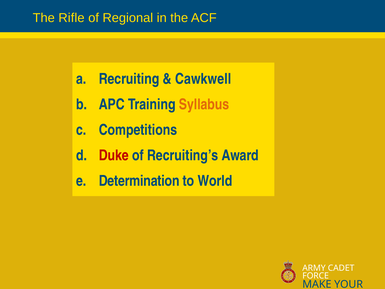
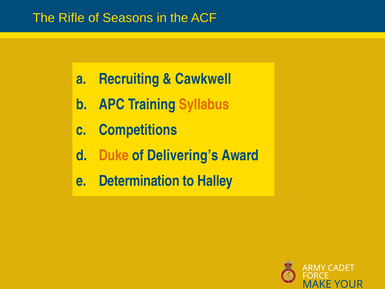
Regional: Regional -> Seasons
Duke colour: red -> orange
Recruiting’s: Recruiting’s -> Delivering’s
World: World -> Halley
